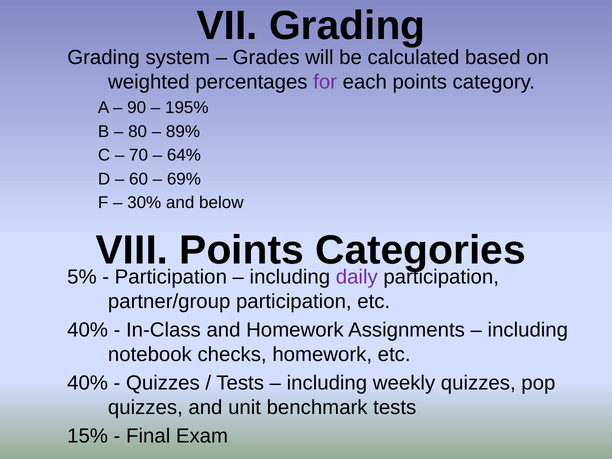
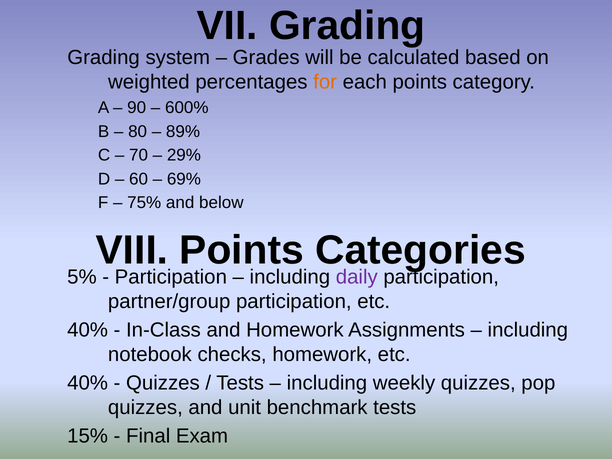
for colour: purple -> orange
195%: 195% -> 600%
64%: 64% -> 29%
30%: 30% -> 75%
